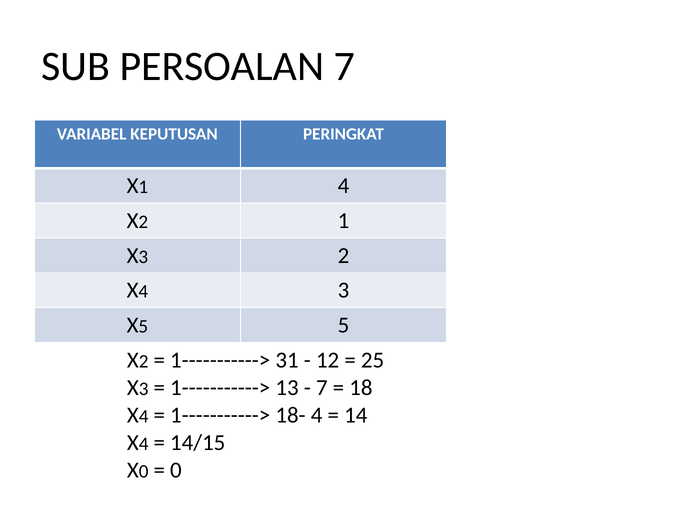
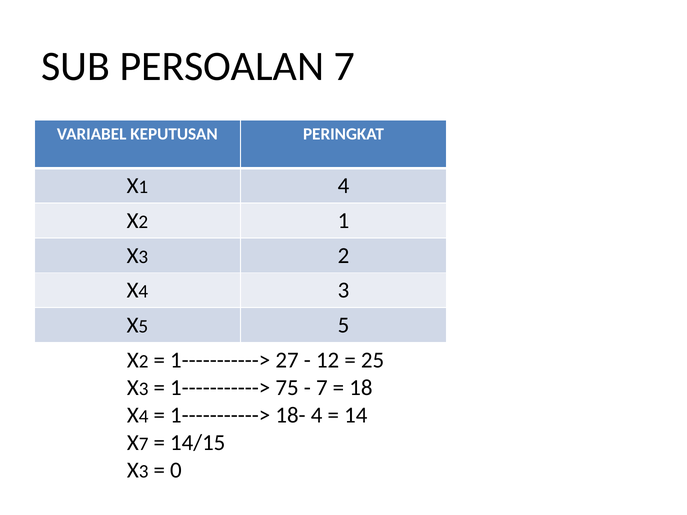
31: 31 -> 27
13: 13 -> 75
4 at (144, 444): 4 -> 7
0 at (144, 472): 0 -> 3
